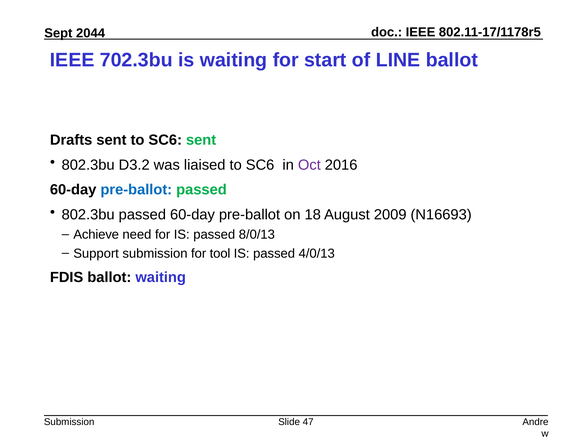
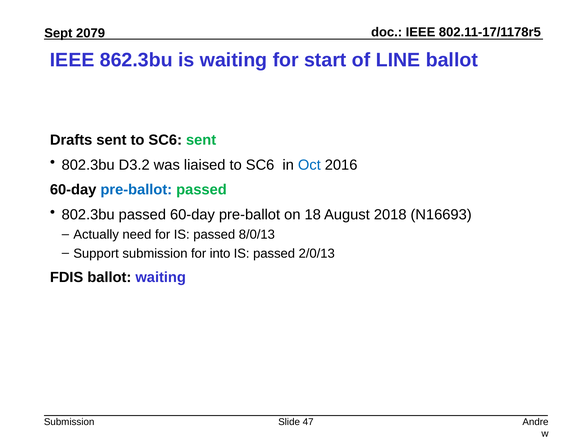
2044: 2044 -> 2079
702.3bu: 702.3bu -> 862.3bu
Oct colour: purple -> blue
2009: 2009 -> 2018
Achieve: Achieve -> Actually
tool: tool -> into
4/0/13: 4/0/13 -> 2/0/13
